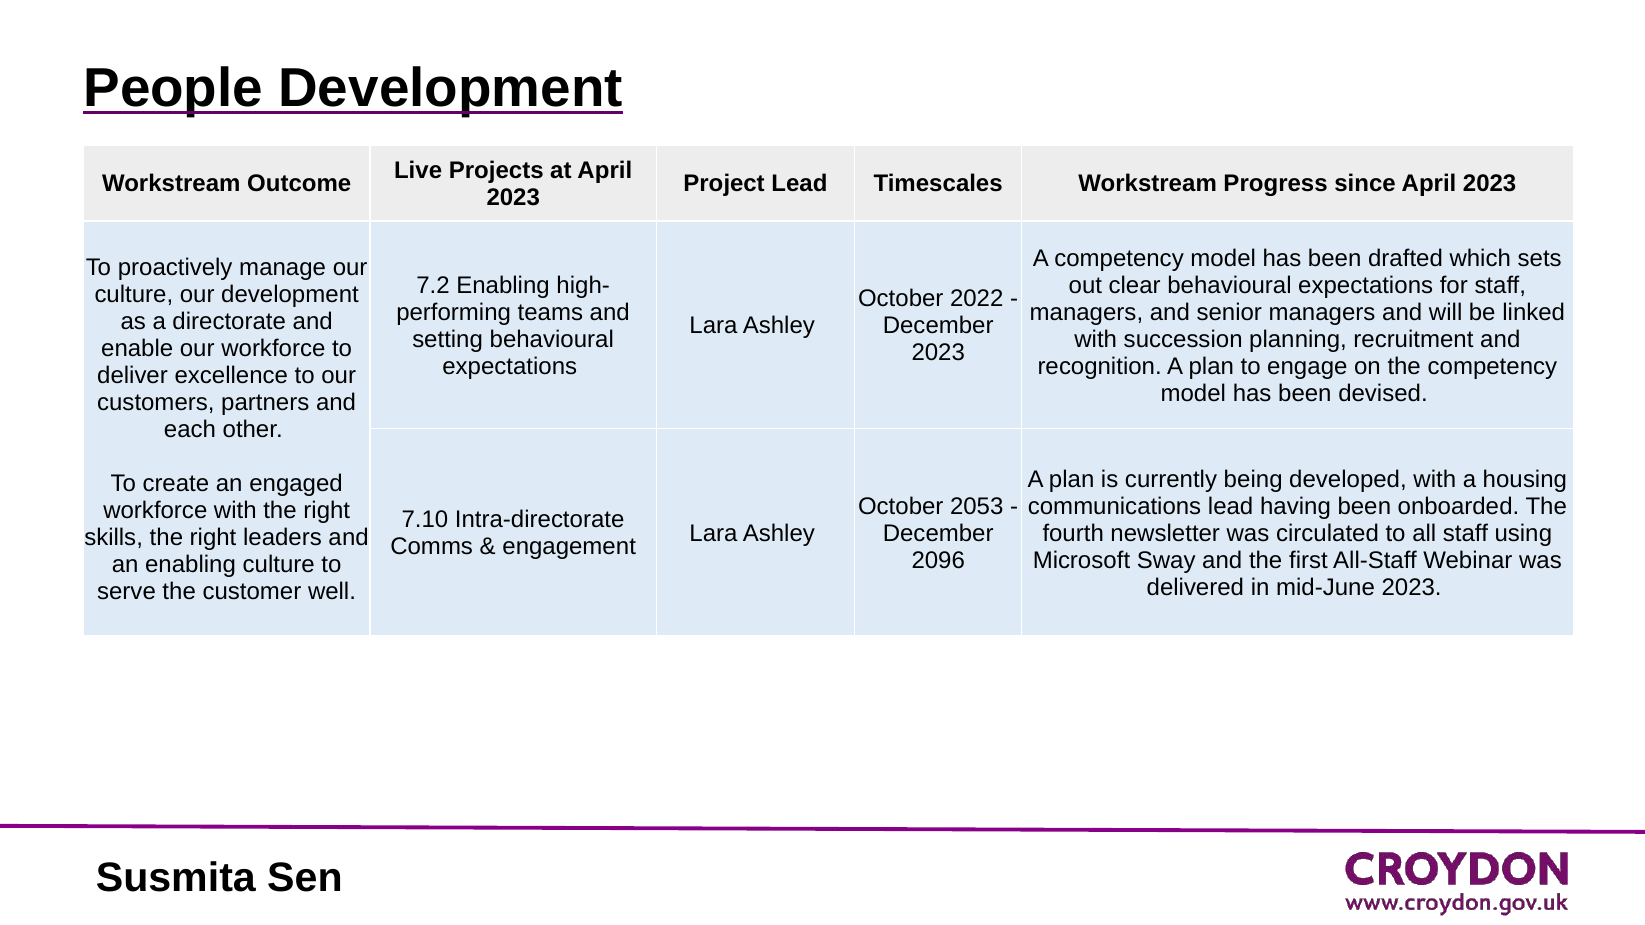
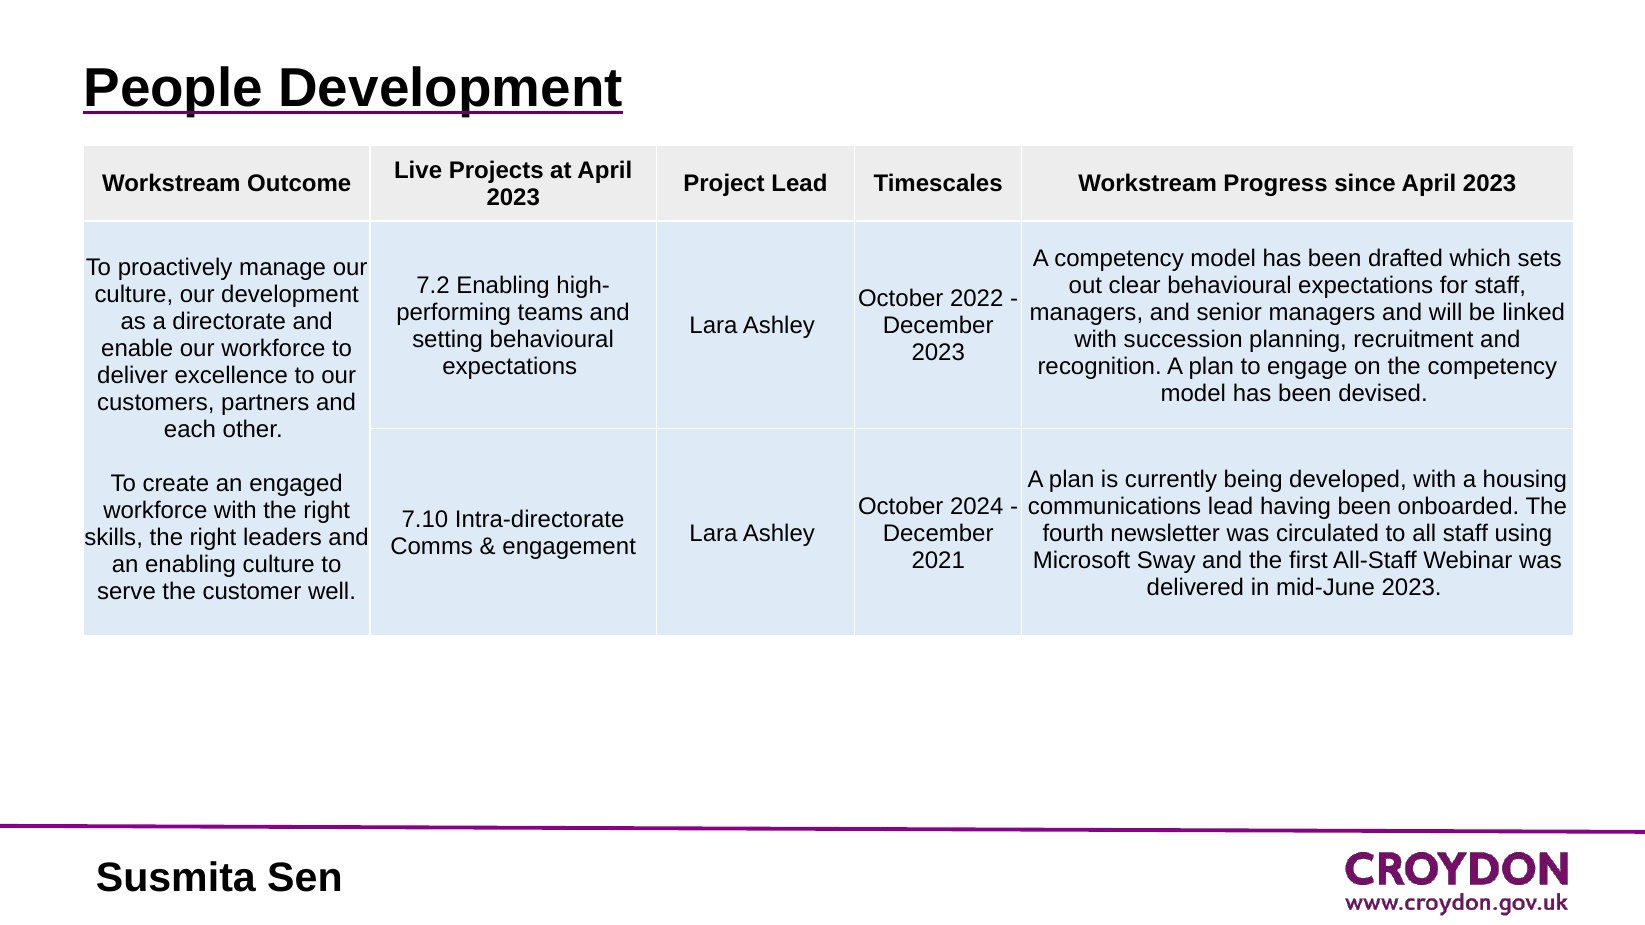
2053: 2053 -> 2024
2096: 2096 -> 2021
